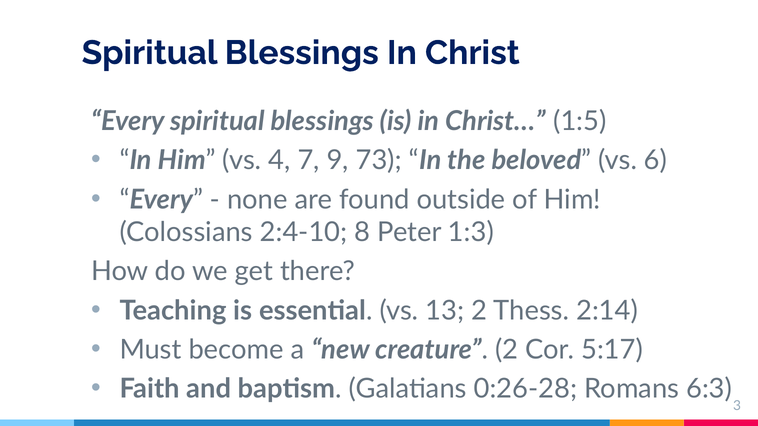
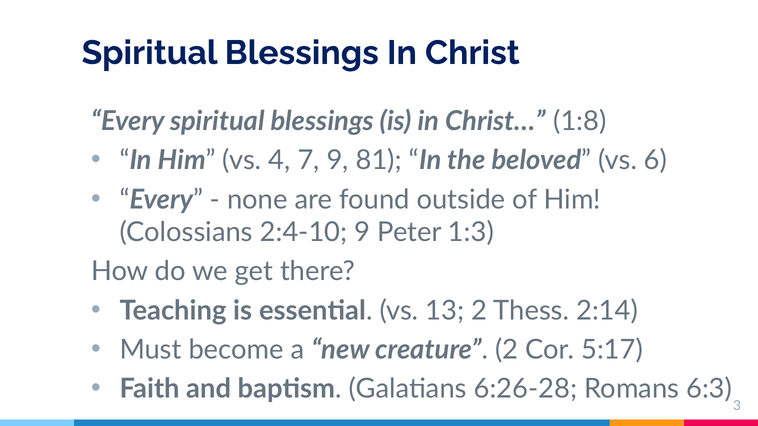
1:5: 1:5 -> 1:8
73: 73 -> 81
2:4-10 8: 8 -> 9
0:26-28: 0:26-28 -> 6:26-28
